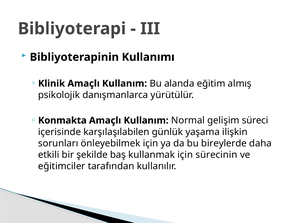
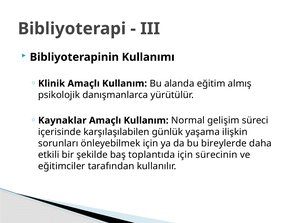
Konmakta: Konmakta -> Kaynaklar
kullanmak: kullanmak -> toplantıda
